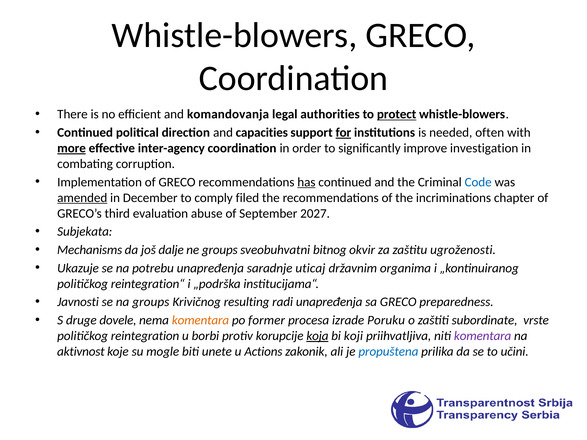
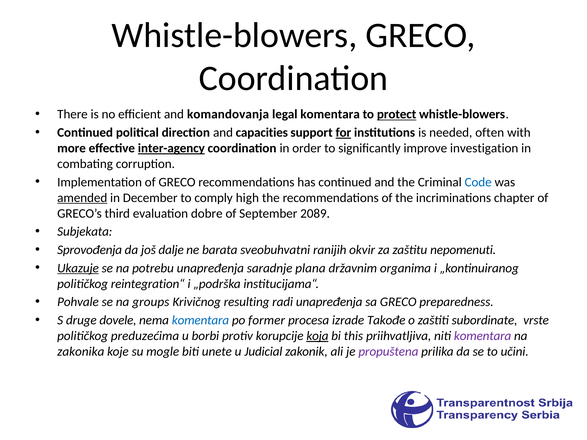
legal authorities: authorities -> komentara
more underline: present -> none
inter-agency underline: none -> present
has underline: present -> none
filed: filed -> high
abuse: abuse -> dobre
2027: 2027 -> 2089
Mechanisms: Mechanisms -> Sprovođenja
ne groups: groups -> barata
bitnog: bitnog -> ranijih
ugroženosti: ugroženosti -> nepomenuti
Ukazuje underline: none -> present
uticaj: uticaj -> plana
Javnosti: Javnosti -> Pohvale
komentara at (200, 320) colour: orange -> blue
Poruku: Poruku -> Takođe
reintegration: reintegration -> preduzećima
koji: koji -> this
aktivnost: aktivnost -> zakonika
Actions: Actions -> Judicial
propuštena colour: blue -> purple
